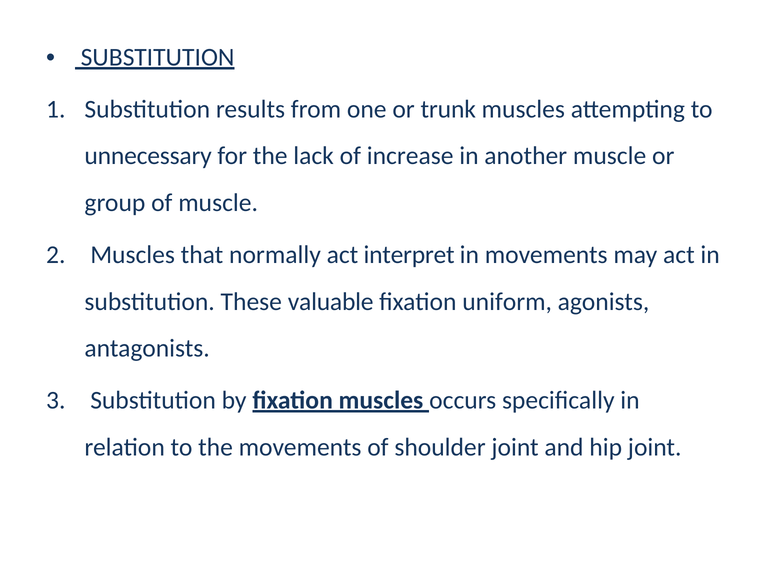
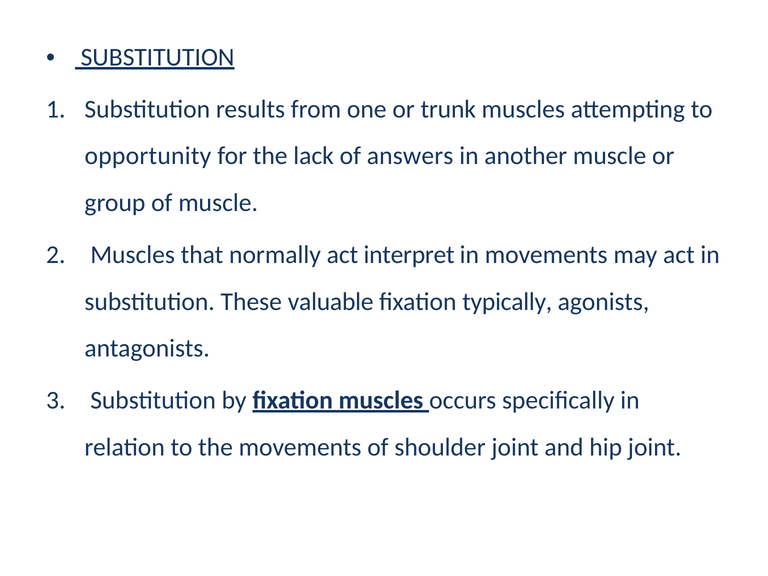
unnecessary: unnecessary -> opportunity
increase: increase -> answers
uniform: uniform -> typically
